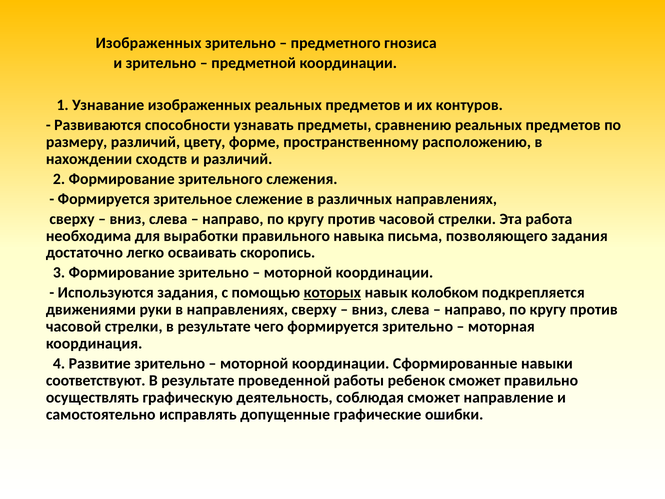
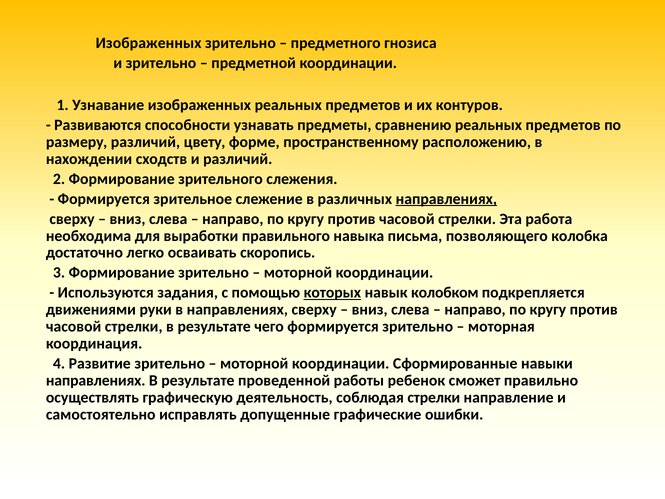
направлениях at (446, 199) underline: none -> present
позволяющего задания: задания -> колобка
соответствуют at (96, 380): соответствуют -> направлениях
соблюдая сможет: сможет -> стрелки
